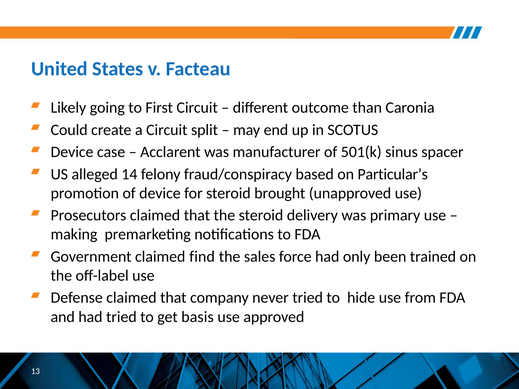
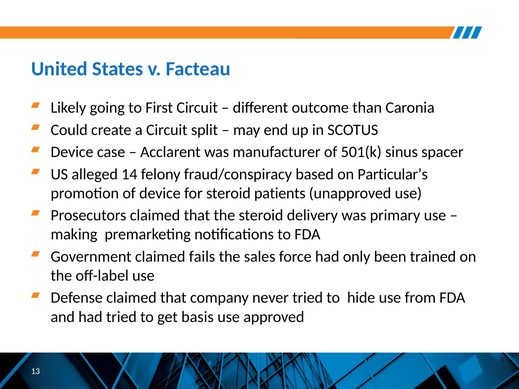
brought: brought -> patients
find: find -> fails
